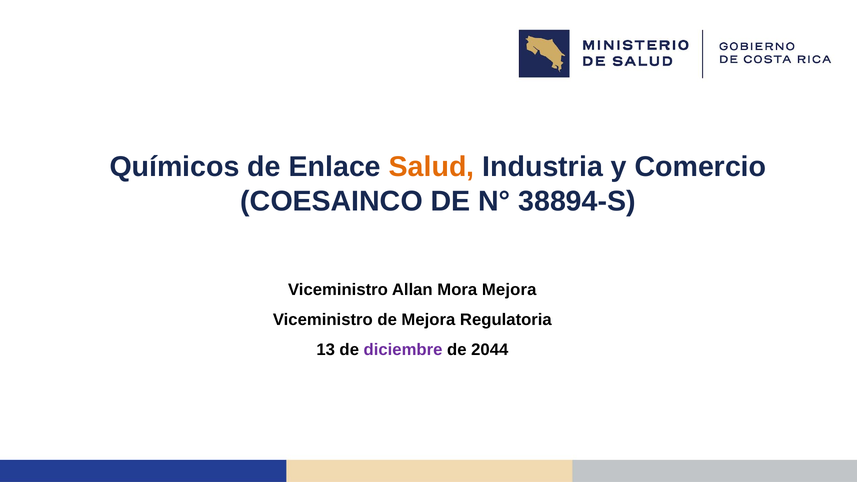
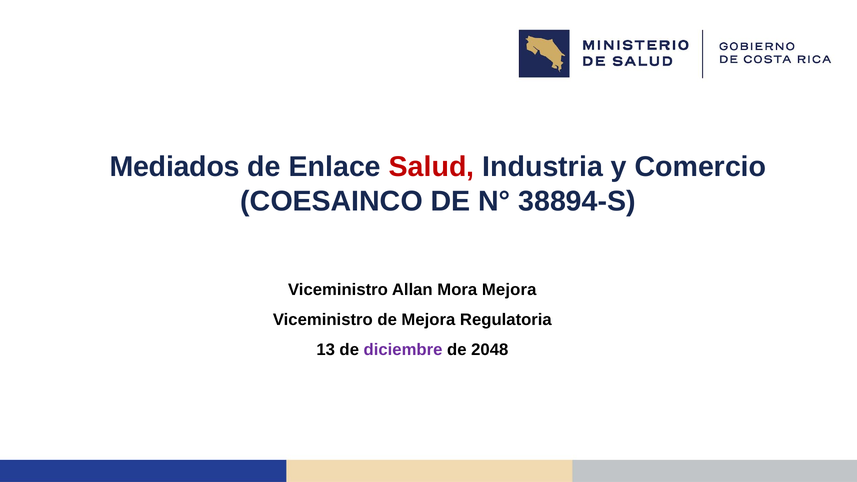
Químicos: Químicos -> Mediados
Salud colour: orange -> red
2044: 2044 -> 2048
